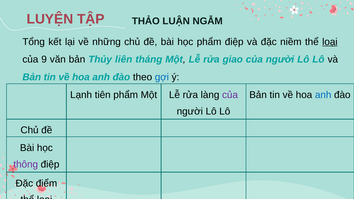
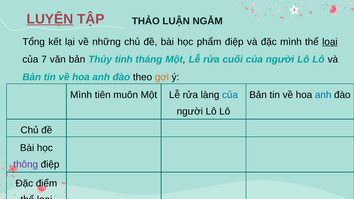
LUYỆN underline: none -> present
đặc niềm: niềm -> mình
9: 9 -> 7
liên: liên -> tinh
giao: giao -> cuối
gợi colour: blue -> orange
Lạnh at (81, 95): Lạnh -> Mình
tiên phẩm: phẩm -> muôn
của at (230, 95) colour: purple -> blue
